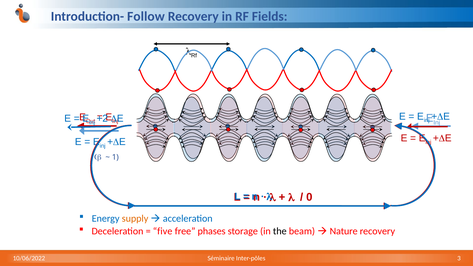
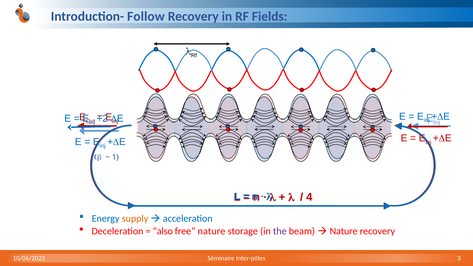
0: 0 -> 4
five: five -> also
free phases: phases -> nature
the colour: black -> purple
